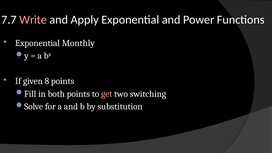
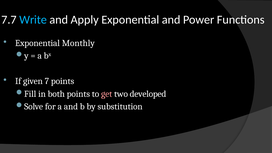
Write colour: pink -> light blue
8: 8 -> 7
switching: switching -> developed
